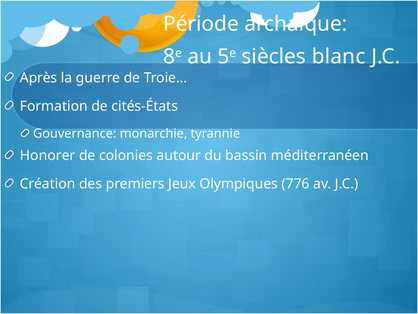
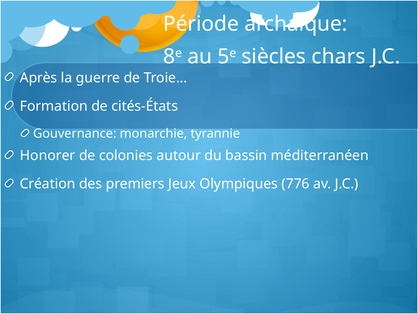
blanc: blanc -> chars
